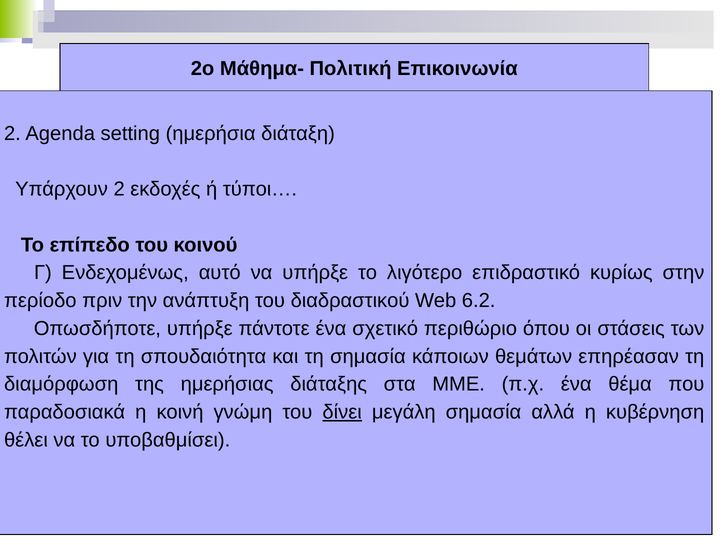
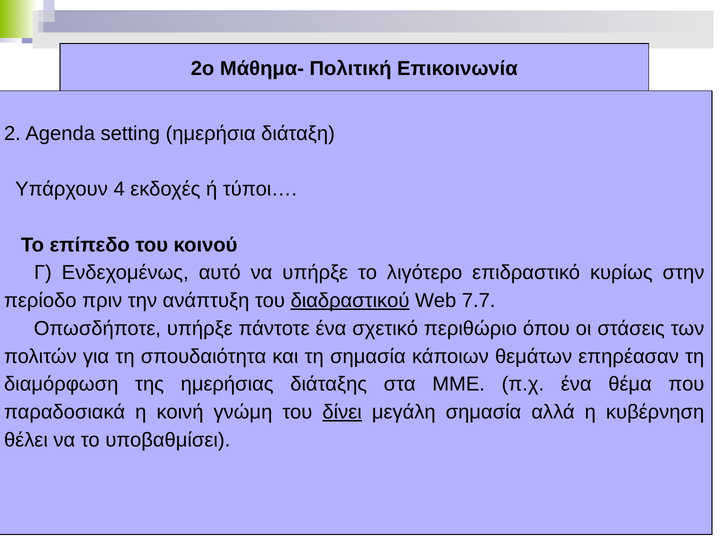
Υπάρχουν 2: 2 -> 4
διαδραστικού underline: none -> present
6.2: 6.2 -> 7.7
